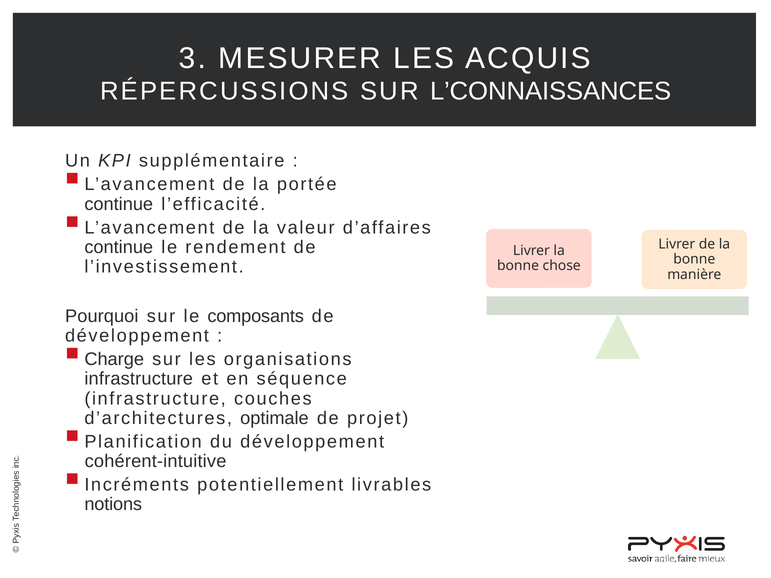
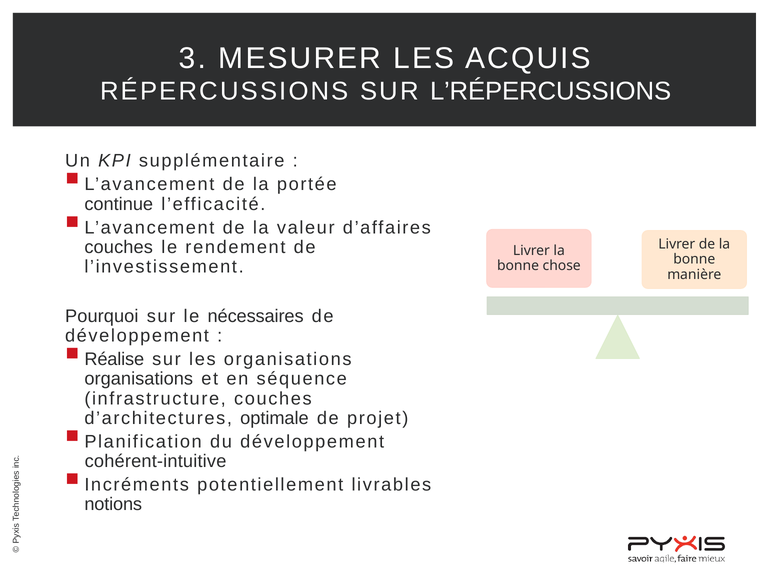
L’CONNAISSANCES: L’CONNAISSANCES -> L’RÉPERCUSSIONS
continue at (119, 247): continue -> couches
composants: composants -> nécessaires
Charge: Charge -> Réalise
infrastructure at (139, 379): infrastructure -> organisations
